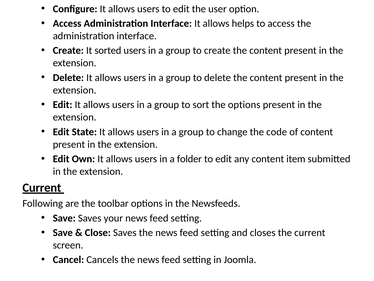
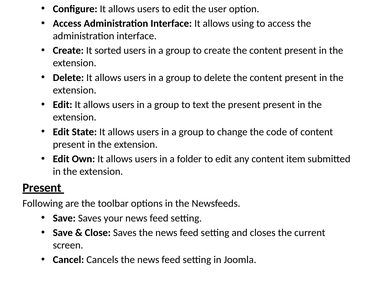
helps: helps -> using
sort: sort -> text
the options: options -> present
Current at (42, 187): Current -> Present
